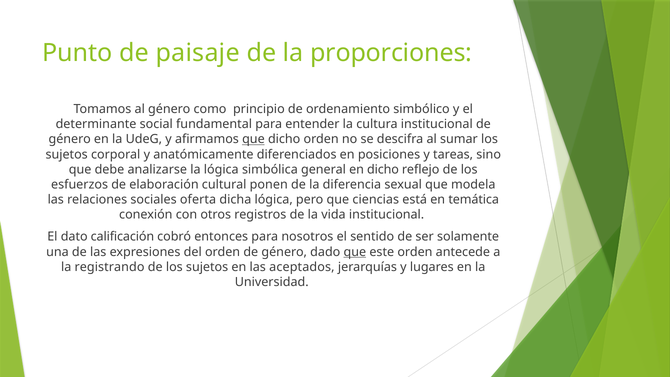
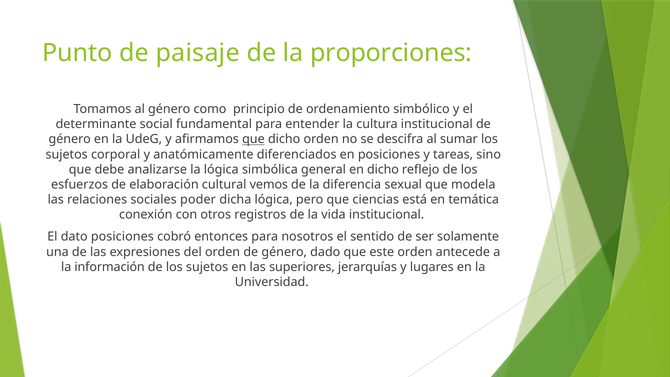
ponen: ponen -> vemos
oferta: oferta -> poder
dato calificación: calificación -> posiciones
que at (355, 252) underline: present -> none
registrando: registrando -> información
aceptados: aceptados -> superiores
